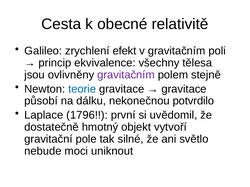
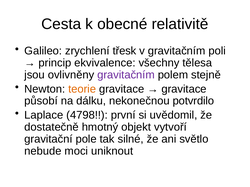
efekt: efekt -> třesk
teorie colour: blue -> orange
1796: 1796 -> 4798
